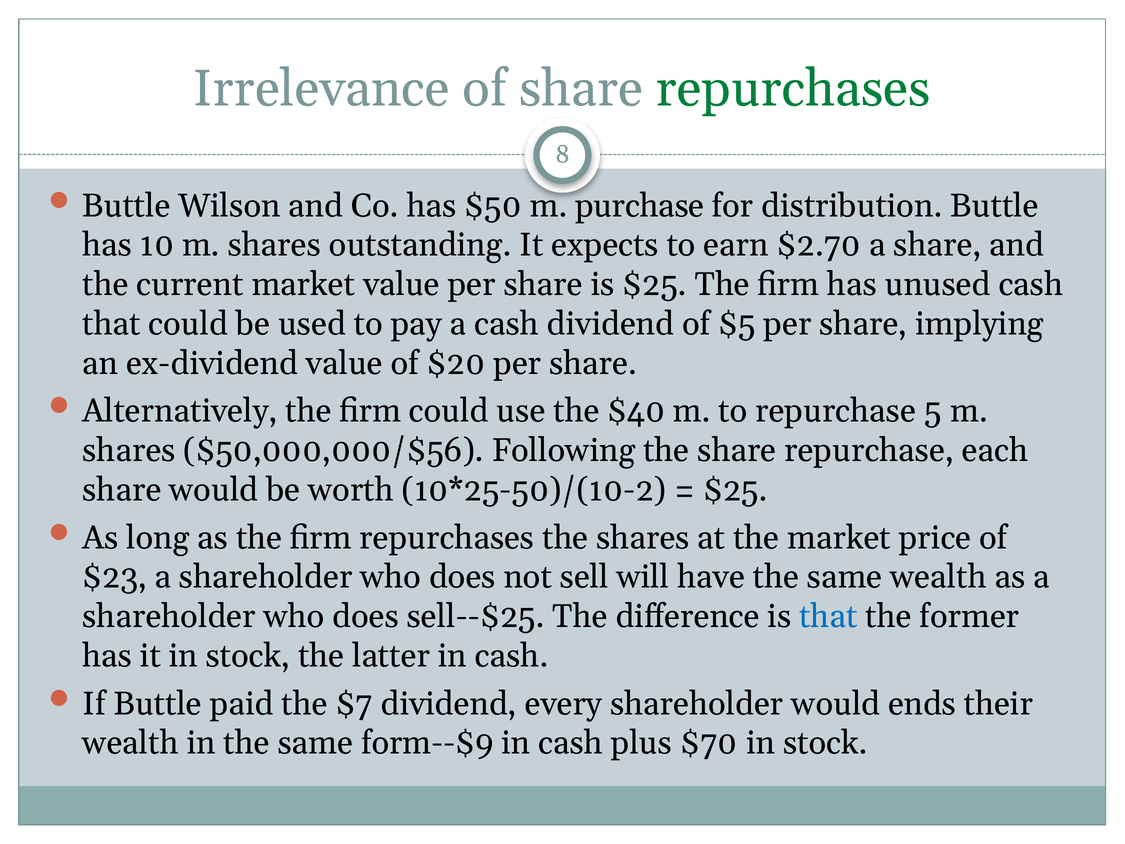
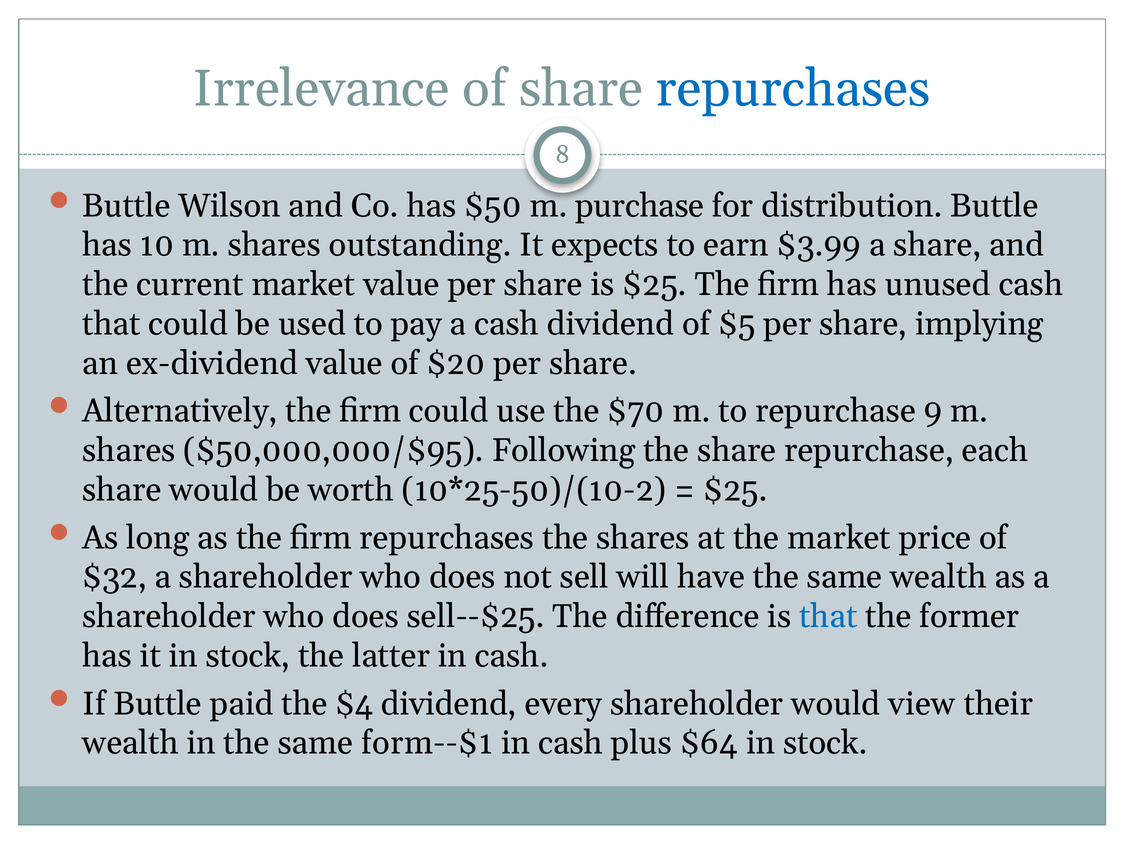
repurchases at (793, 89) colour: green -> blue
$2.70: $2.70 -> $3.99
$40: $40 -> $70
5: 5 -> 9
$50,000,000/$56: $50,000,000/$56 -> $50,000,000/$95
$23: $23 -> $32
$7: $7 -> $4
ends: ends -> view
form--$9: form--$9 -> form--$1
$70: $70 -> $64
